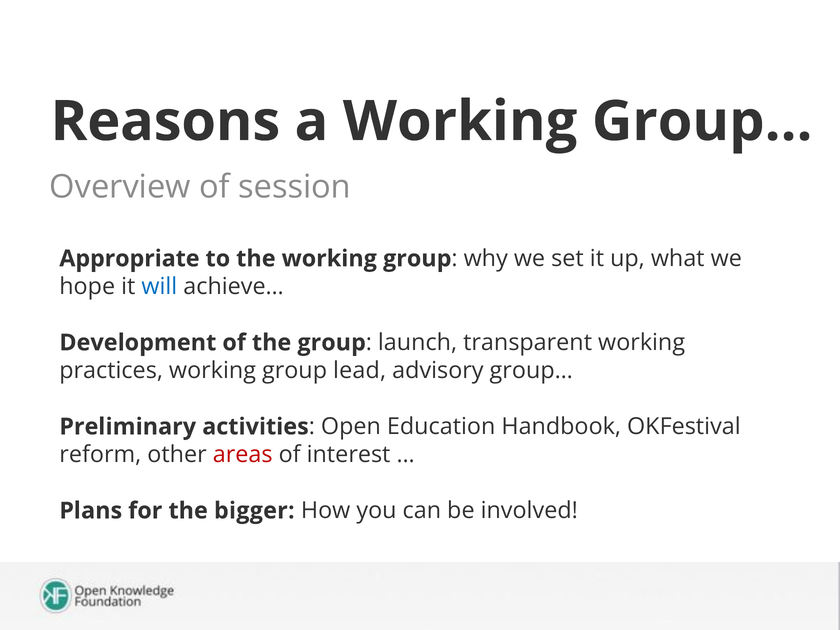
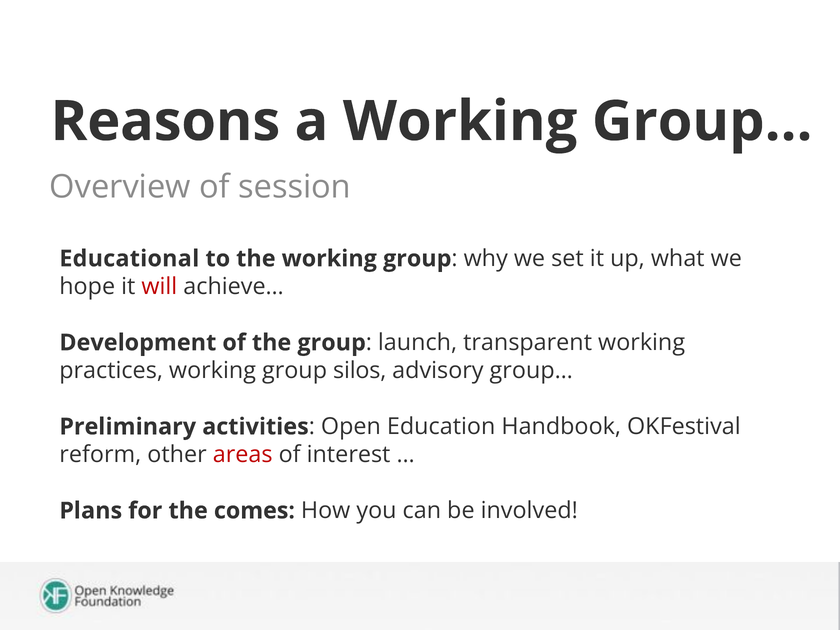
Appropriate: Appropriate -> Educational
will colour: blue -> red
lead: lead -> silos
bigger: bigger -> comes
